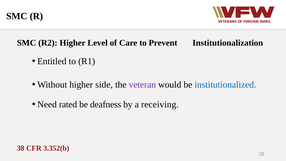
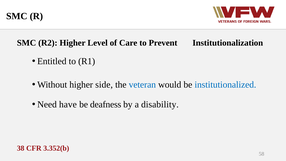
veteran colour: purple -> blue
rated: rated -> have
receiving: receiving -> disability
